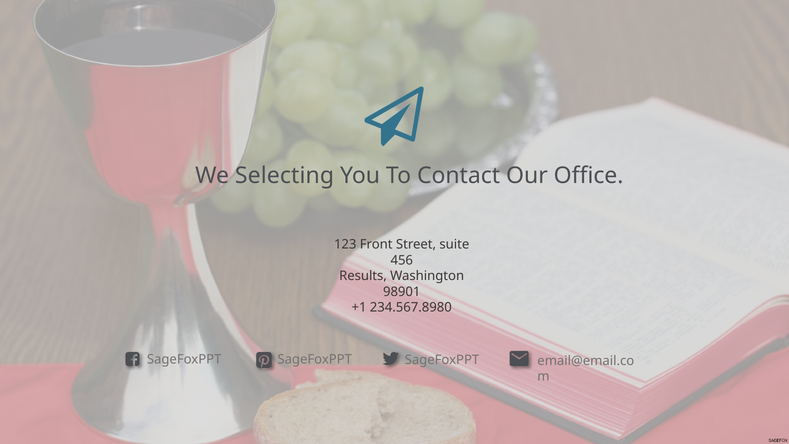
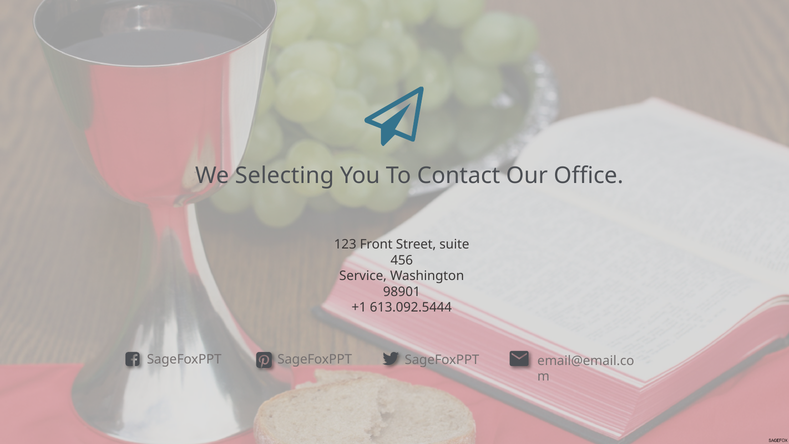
Results: Results -> Service
234.567.8980: 234.567.8980 -> 613.092.5444
